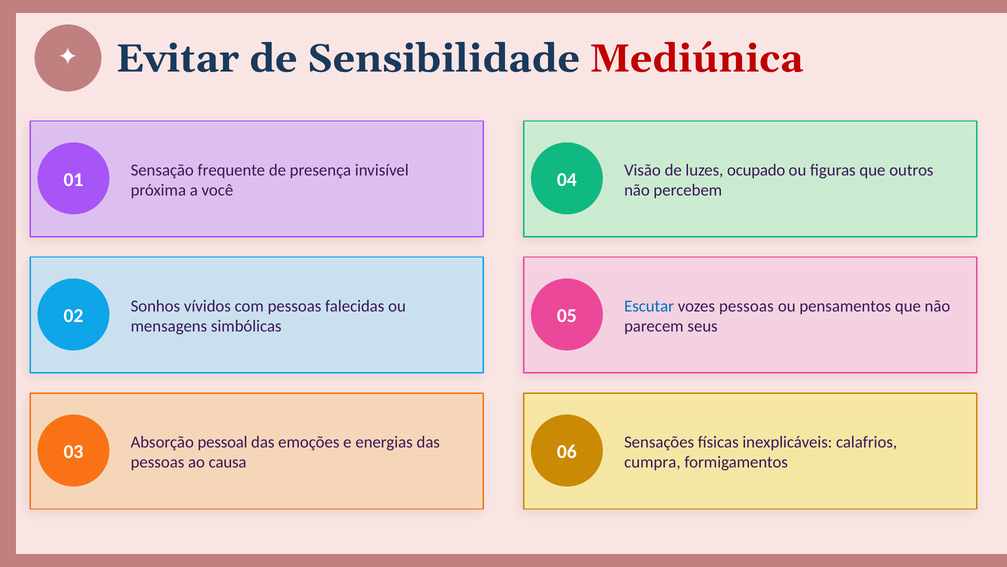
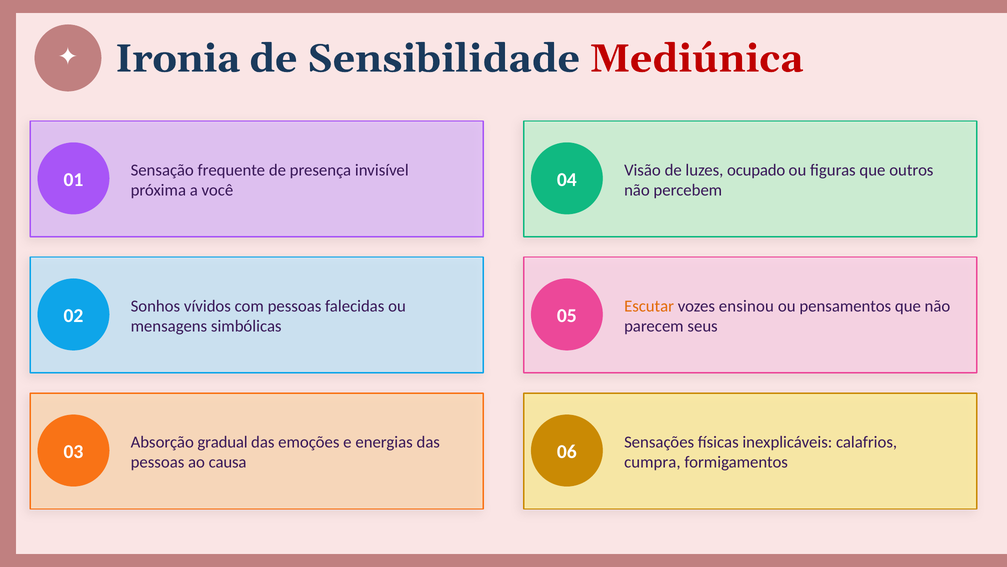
Evitar: Evitar -> Ironia
Escutar colour: blue -> orange
vozes pessoas: pessoas -> ensinou
pessoal: pessoal -> gradual
